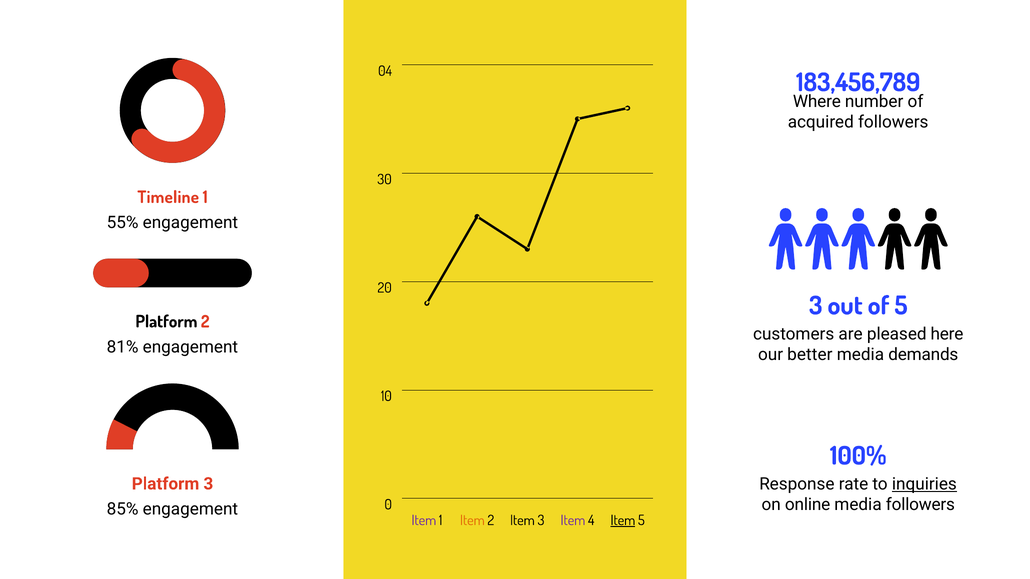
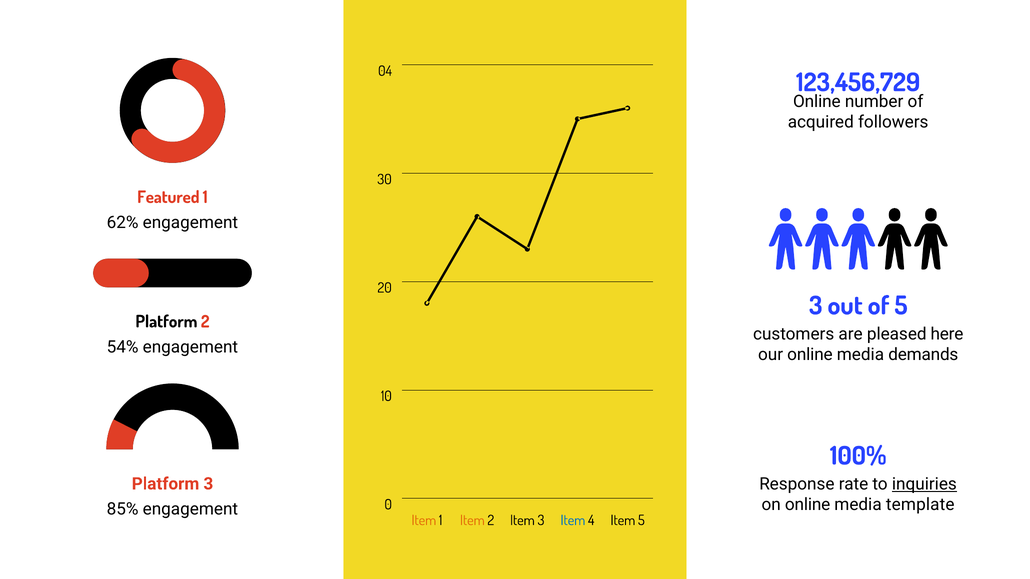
183,456,789: 183,456,789 -> 123,456,729
Where at (817, 102): Where -> Online
Timeline: Timeline -> Featured
55%: 55% -> 62%
81%: 81% -> 54%
our better: better -> online
media followers: followers -> template
Item at (424, 521) colour: purple -> orange
Item at (573, 521) colour: purple -> blue
Item at (623, 521) underline: present -> none
